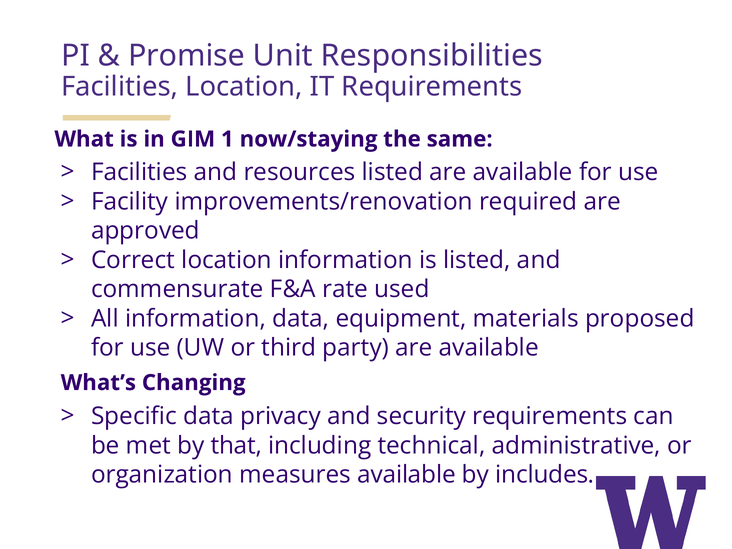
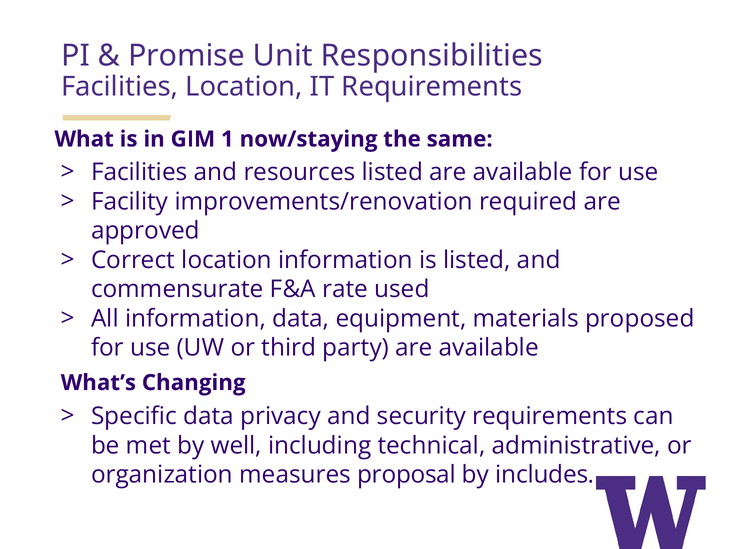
that: that -> well
measures available: available -> proposal
